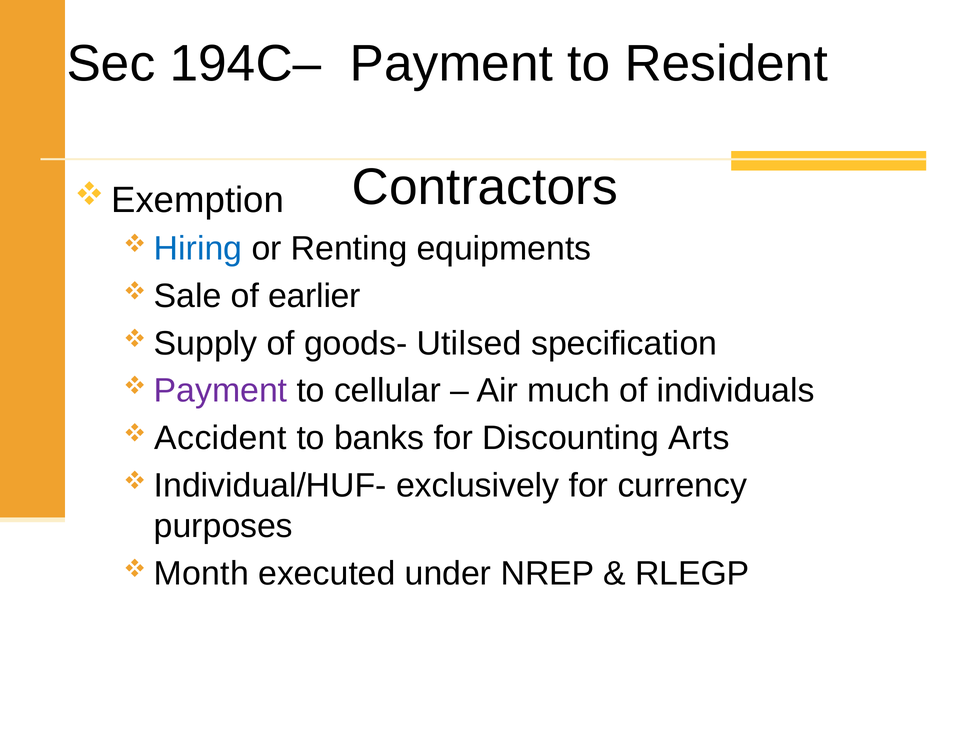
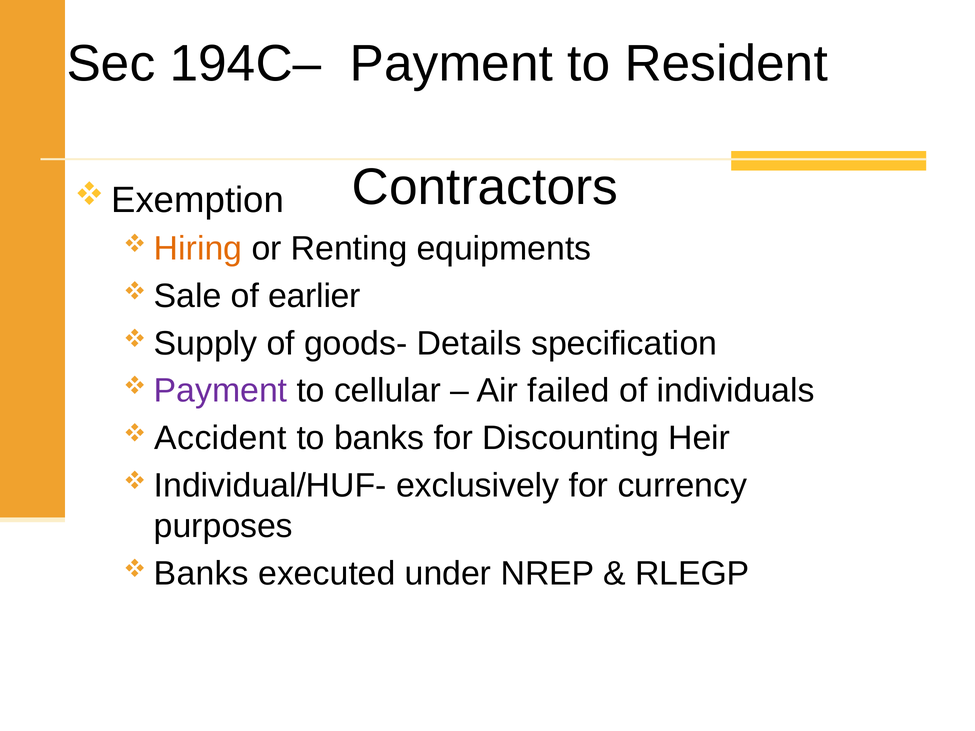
Hiring colour: blue -> orange
Utilsed: Utilsed -> Details
much: much -> failed
Arts: Arts -> Heir
Month at (201, 574): Month -> Banks
